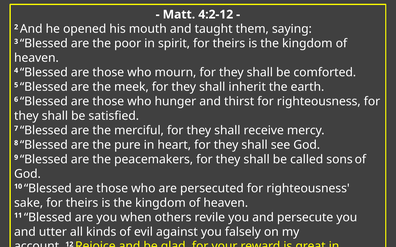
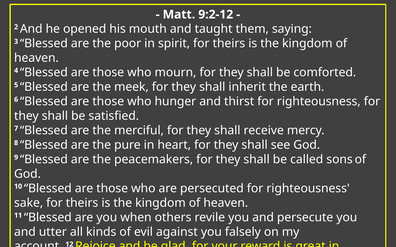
4:2-12: 4:2-12 -> 9:2-12
